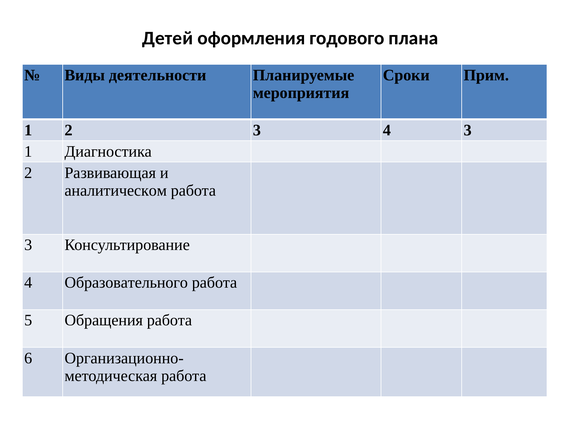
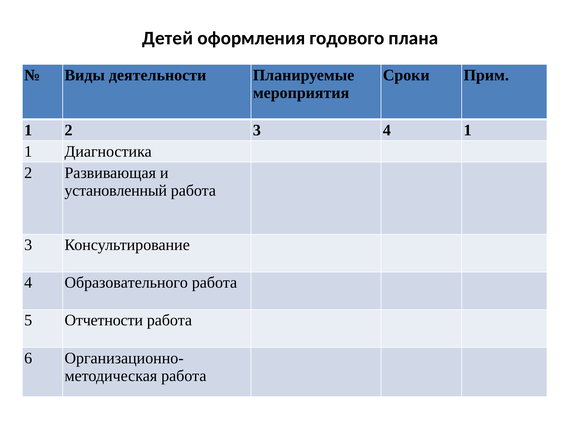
4 3: 3 -> 1
аналитическом: аналитическом -> установленный
Обращения: Обращения -> Отчетности
